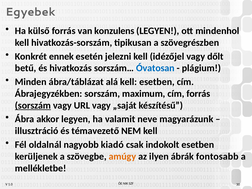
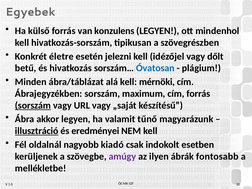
ennek: ennek -> életre
kell esetben: esetben -> mérnöki
neve: neve -> tűnő
illusztráció underline: none -> present
témavezető: témavezető -> eredményei
amúgy colour: orange -> purple
